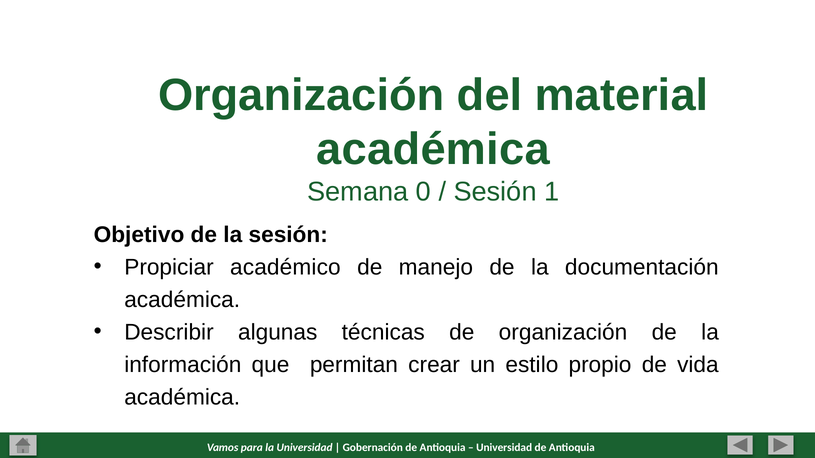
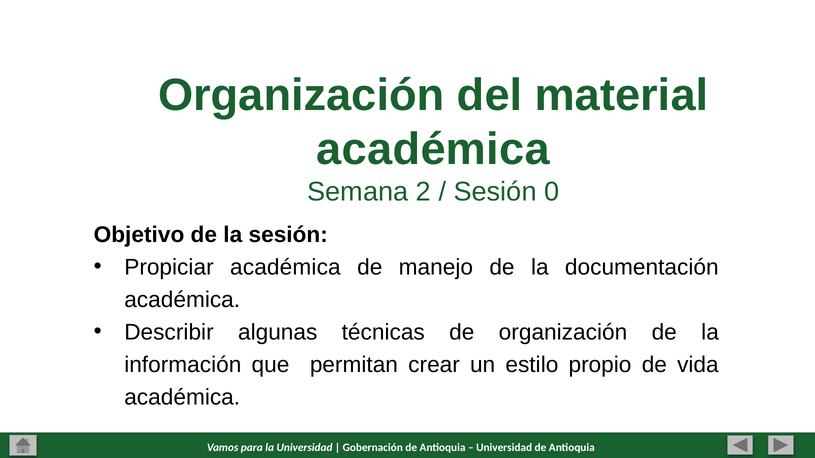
0: 0 -> 2
1: 1 -> 0
Propiciar académico: académico -> académica
